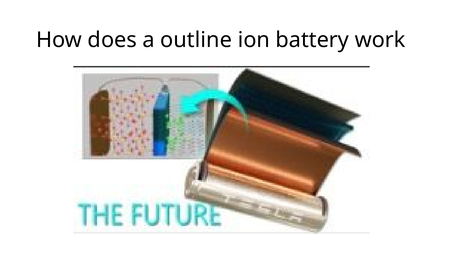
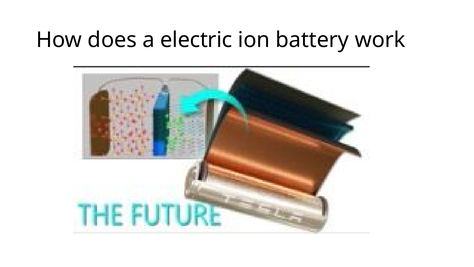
outline: outline -> electric
